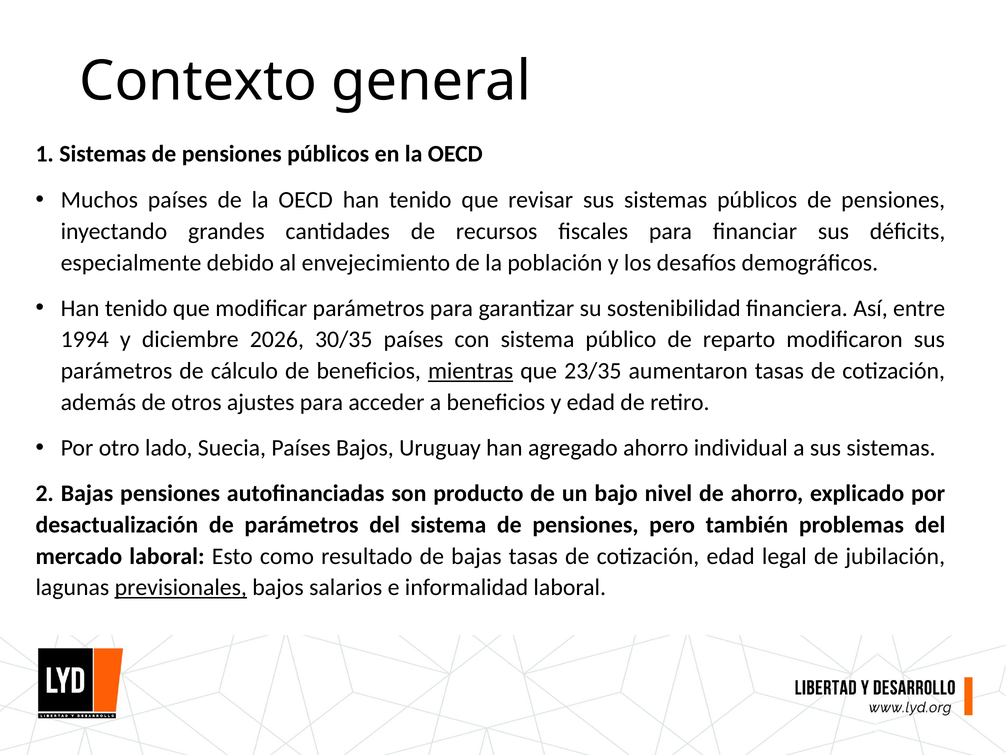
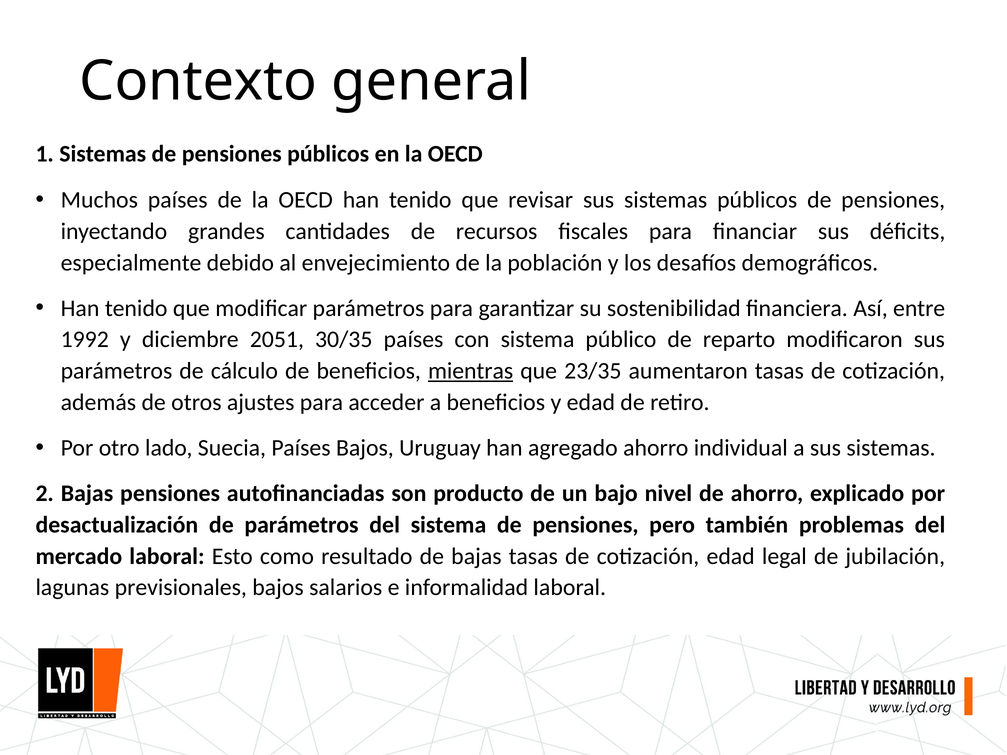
1994: 1994 -> 1992
2026: 2026 -> 2051
previsionales underline: present -> none
